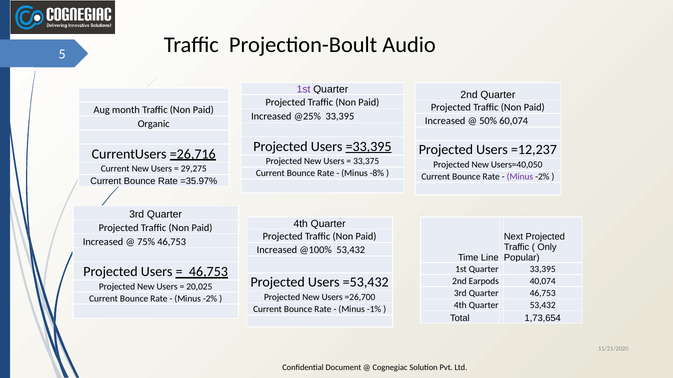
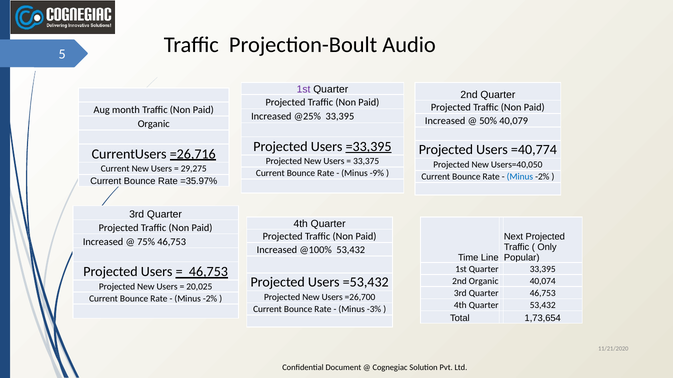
60,074: 60,074 -> 40,079
=12,237: =12,237 -> =40,774
-8%: -8% -> -9%
Minus at (520, 177) colour: purple -> blue
2nd Earpods: Earpods -> Organic
-1%: -1% -> -3%
